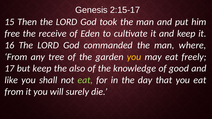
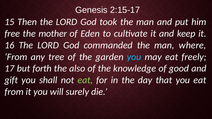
receive: receive -> mother
you at (134, 57) colour: yellow -> light blue
but keep: keep -> forth
like: like -> gift
